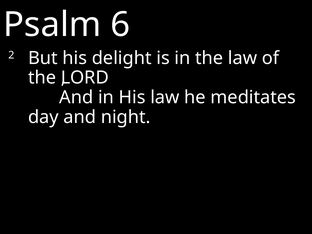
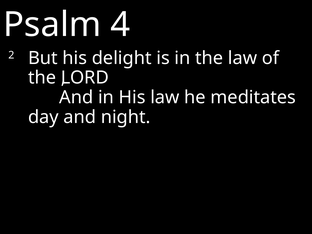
6: 6 -> 4
